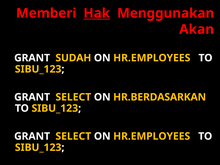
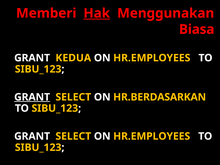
Akan: Akan -> Biasa
SUDAH: SUDAH -> KEDUA
GRANT at (32, 97) underline: none -> present
